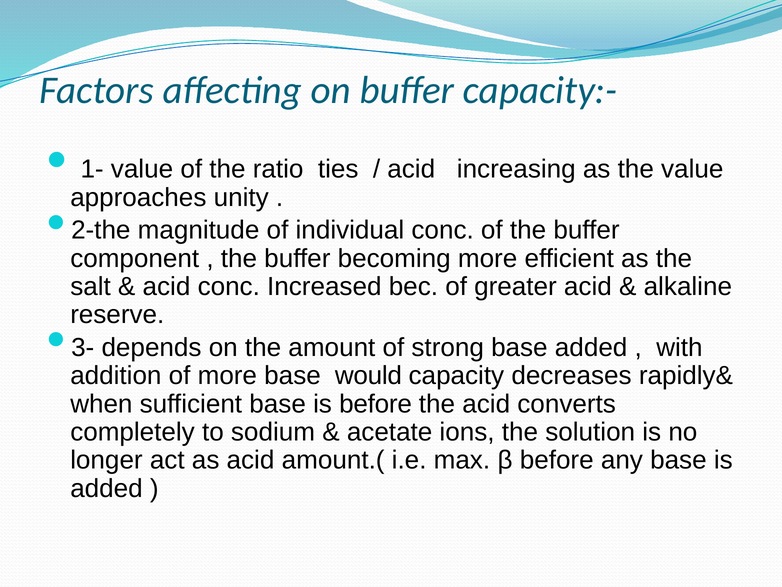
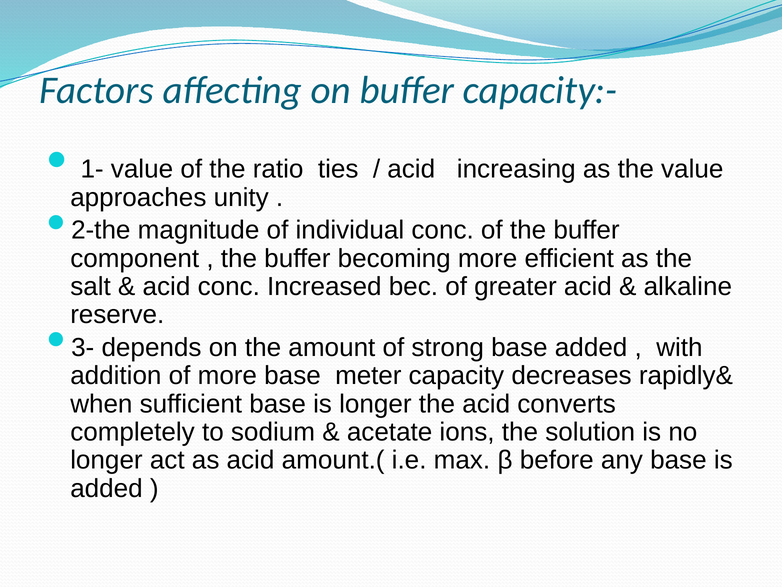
would: would -> meter
is before: before -> longer
